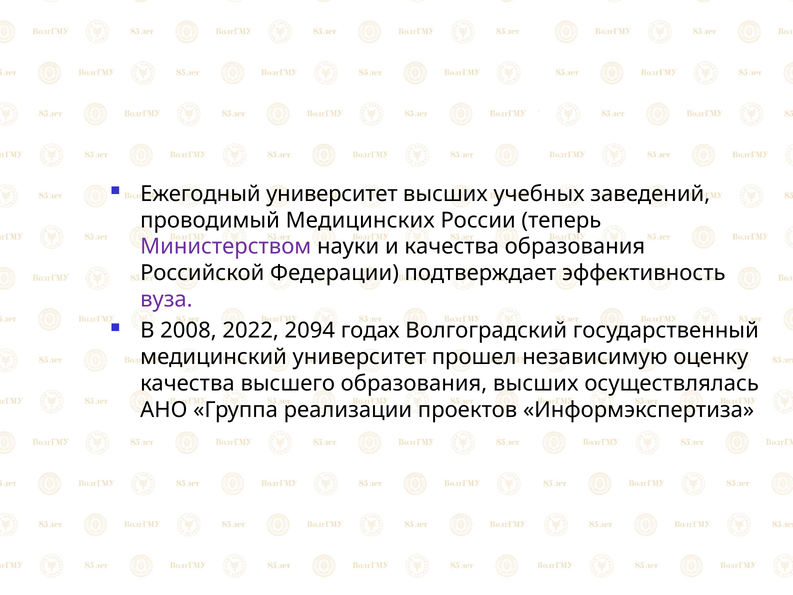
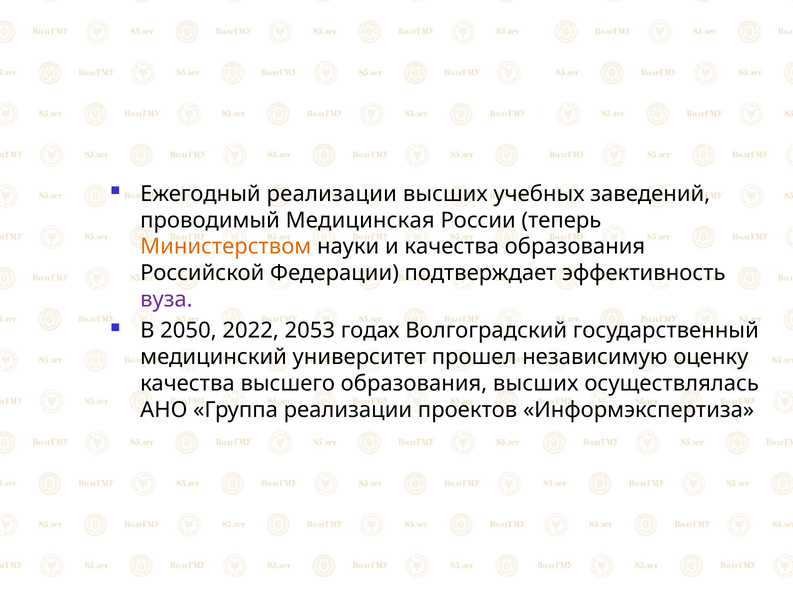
Ежегодный университет: университет -> реализации
Медицинских: Медицинских -> Медицинская
Министерством colour: purple -> orange
2008: 2008 -> 2050
2094: 2094 -> 2053
